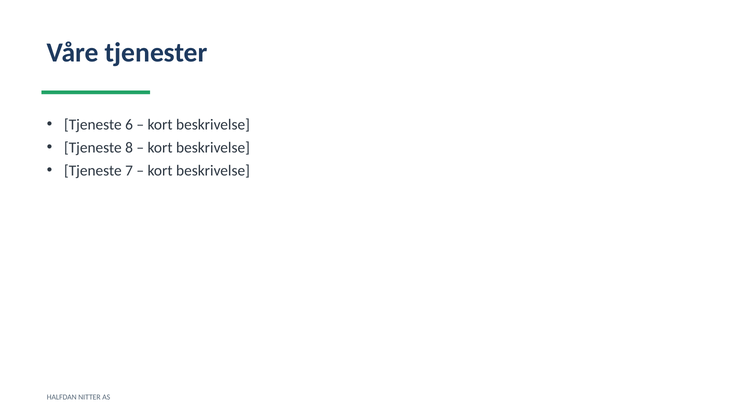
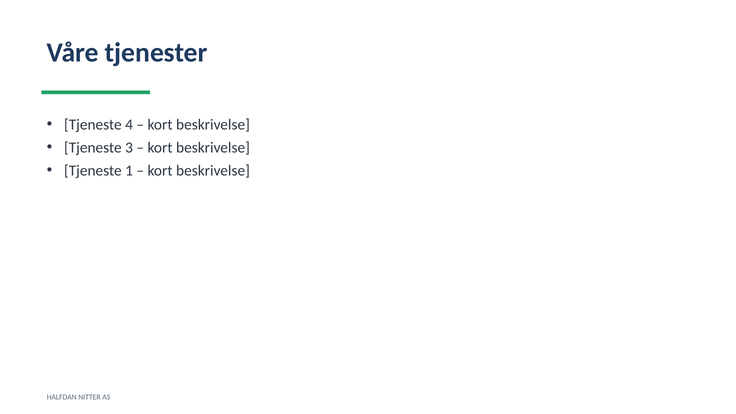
6: 6 -> 4
8: 8 -> 3
7: 7 -> 1
